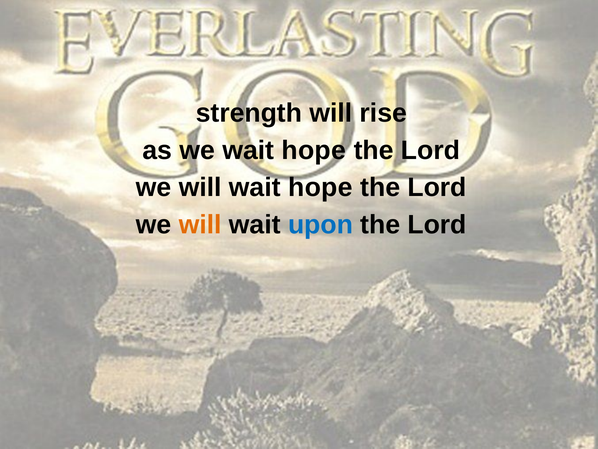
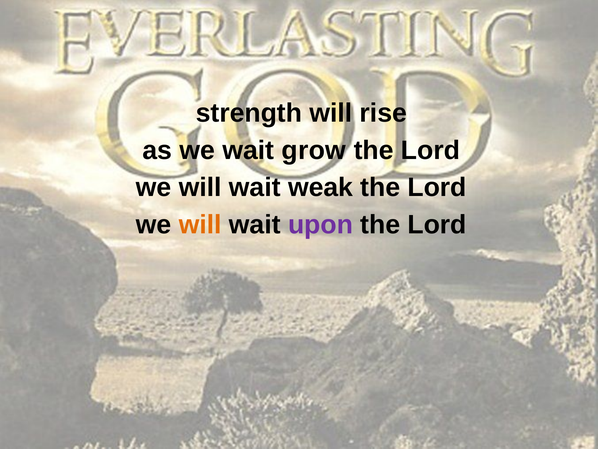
we wait hope: hope -> grow
will wait hope: hope -> weak
upon colour: blue -> purple
